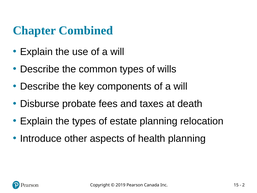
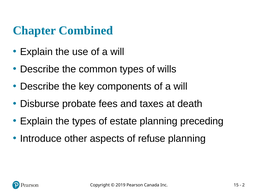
relocation: relocation -> preceding
health: health -> refuse
